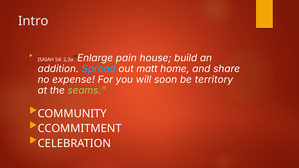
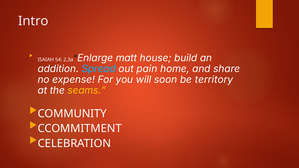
pain: pain -> matt
matt: matt -> pain
seams colour: light green -> yellow
